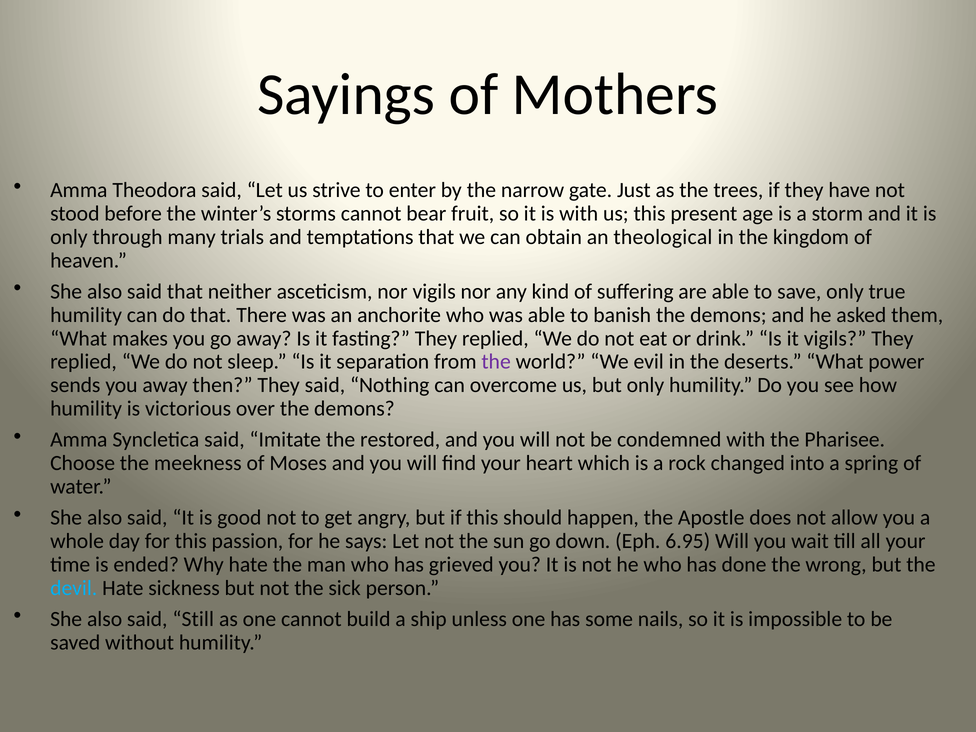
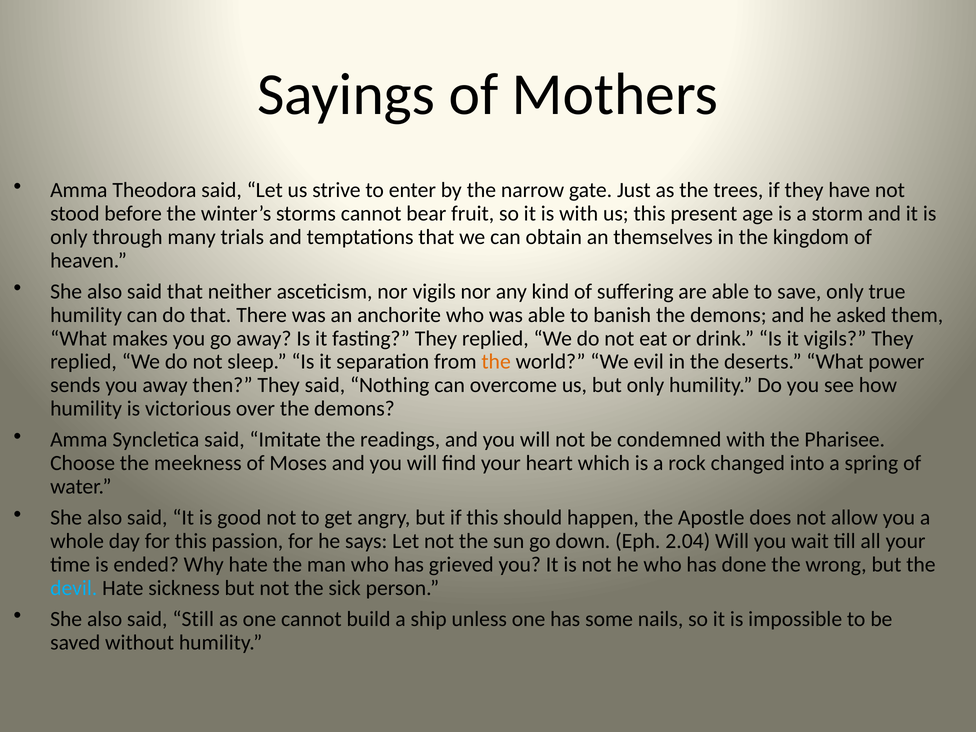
theological: theological -> themselves
the at (496, 362) colour: purple -> orange
restored: restored -> readings
6.95: 6.95 -> 2.04
